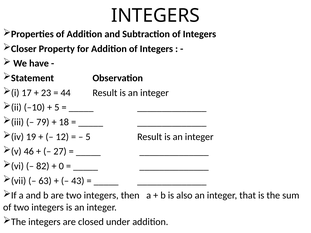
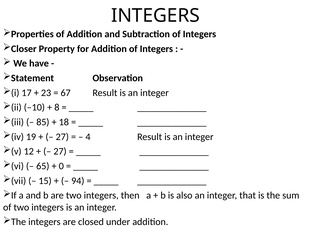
44: 44 -> 67
5 at (57, 108): 5 -> 8
79: 79 -> 85
12 at (62, 137): 12 -> 27
5 at (88, 137): 5 -> 4
46: 46 -> 12
82: 82 -> 65
63: 63 -> 15
43: 43 -> 94
